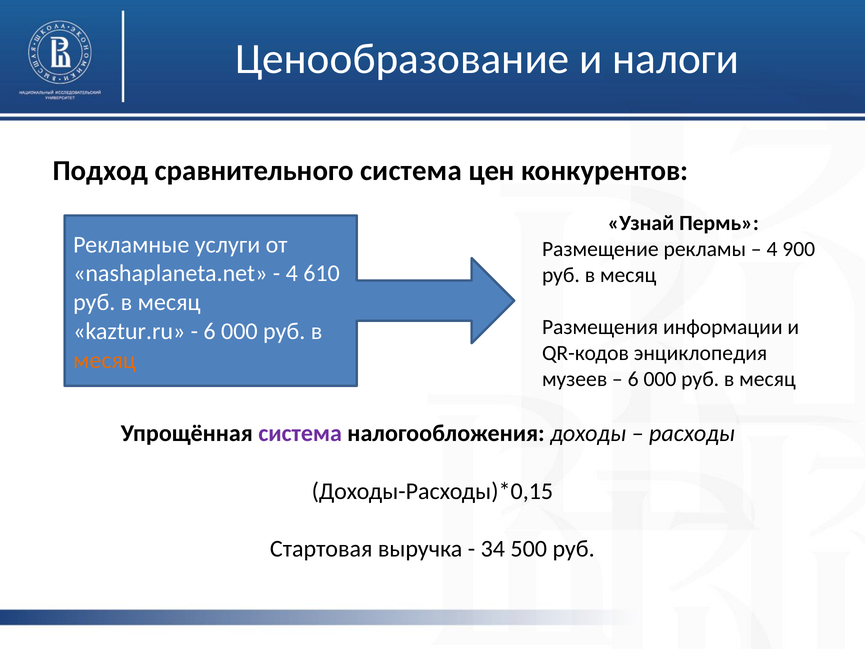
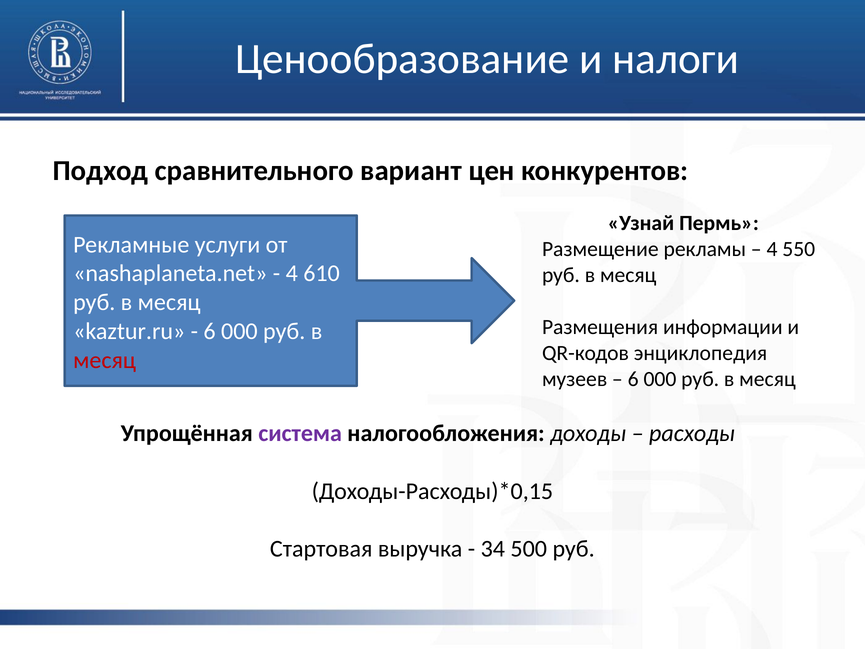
сравнительного система: система -> вариант
900: 900 -> 550
месяц at (105, 360) colour: orange -> red
